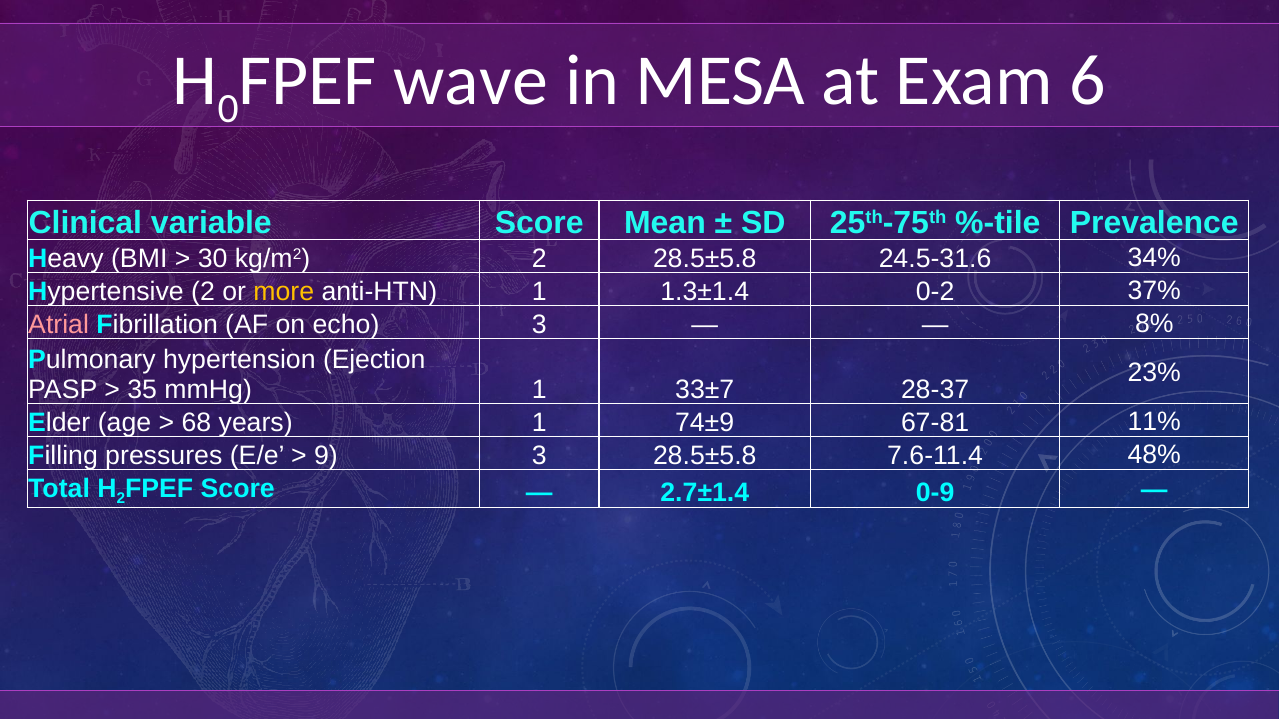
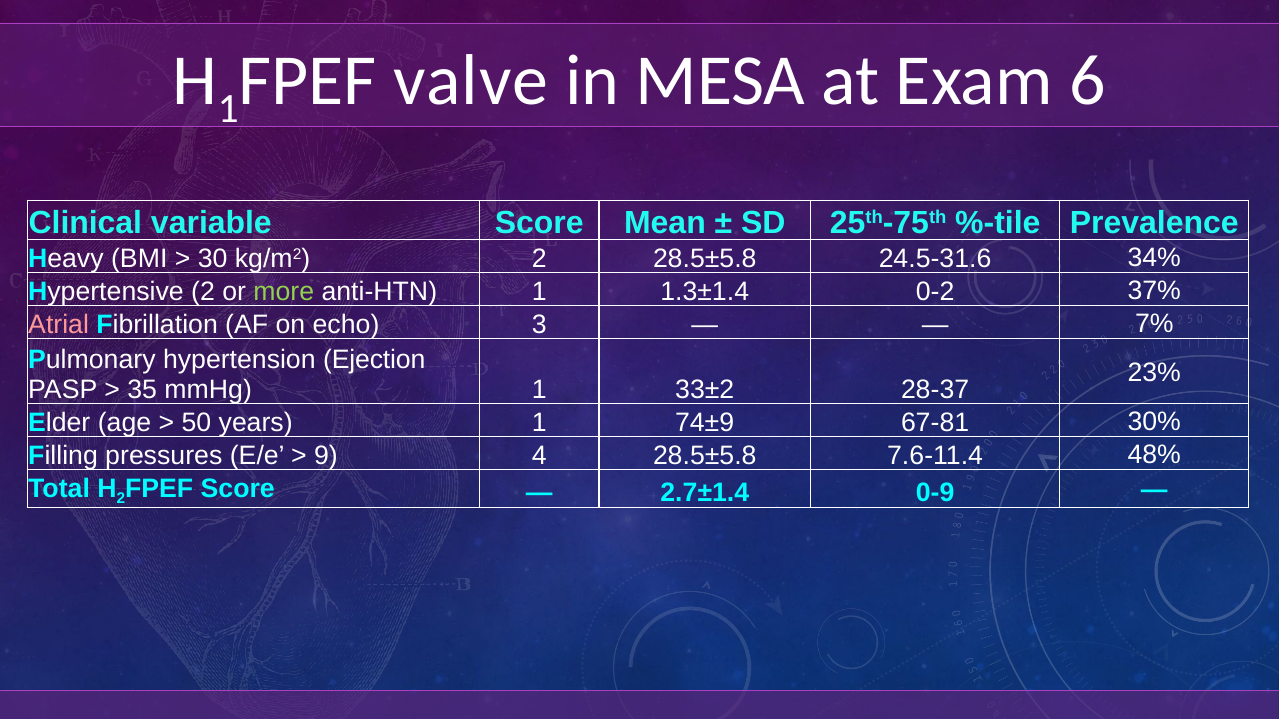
0 at (228, 109): 0 -> 1
wave: wave -> valve
more colour: yellow -> light green
8%: 8% -> 7%
33±7: 33±7 -> 33±2
68: 68 -> 50
11%: 11% -> 30%
9 3: 3 -> 4
